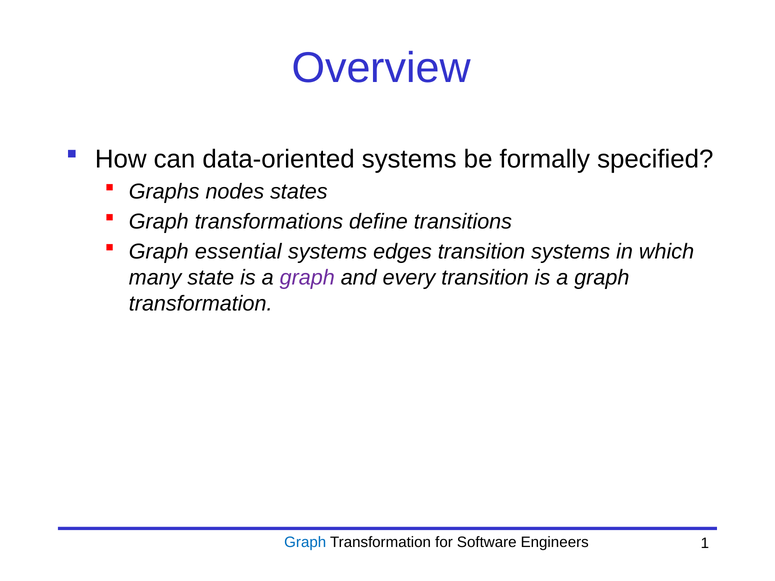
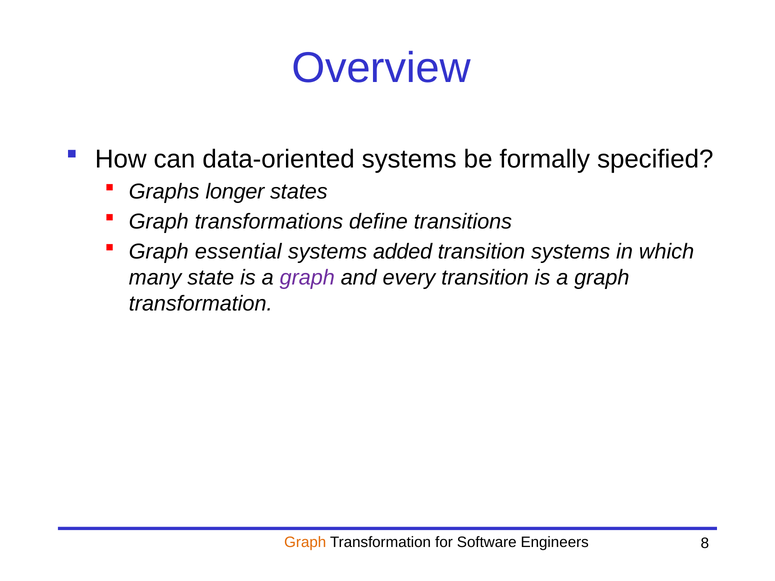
nodes: nodes -> longer
edges: edges -> added
Graph at (305, 543) colour: blue -> orange
1: 1 -> 8
